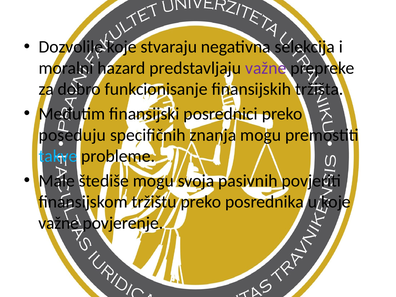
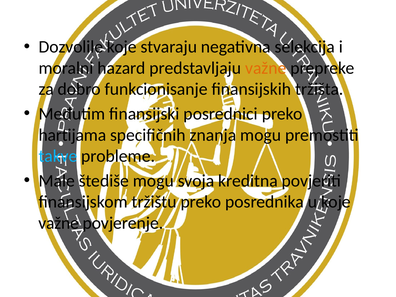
važne at (266, 68) colour: purple -> orange
poseduju: poseduju -> hartijama
pasivnih: pasivnih -> kreditna
